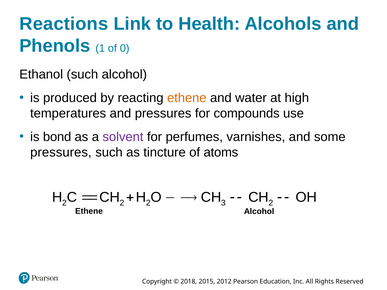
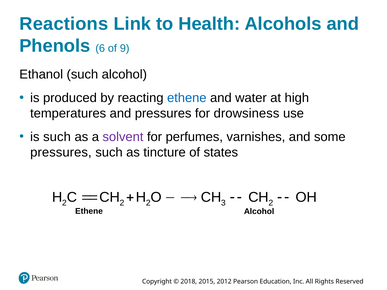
1: 1 -> 6
0: 0 -> 9
ethene at (187, 98) colour: orange -> blue
compounds: compounds -> drowsiness
is bond: bond -> such
atoms: atoms -> states
